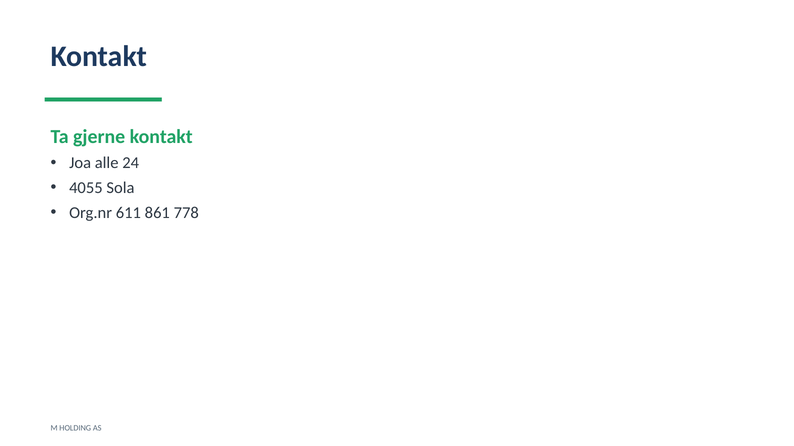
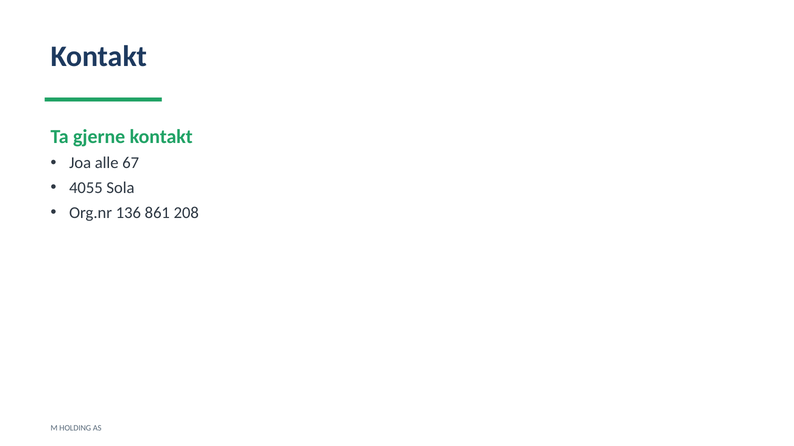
24: 24 -> 67
611: 611 -> 136
778: 778 -> 208
